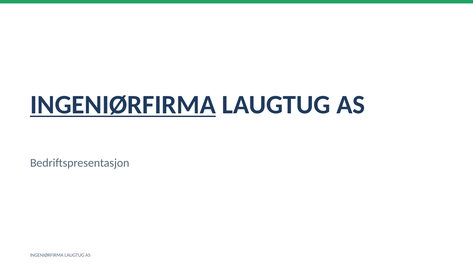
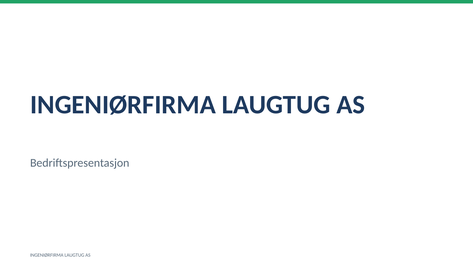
INGENIØRFIRMA at (123, 105) underline: present -> none
